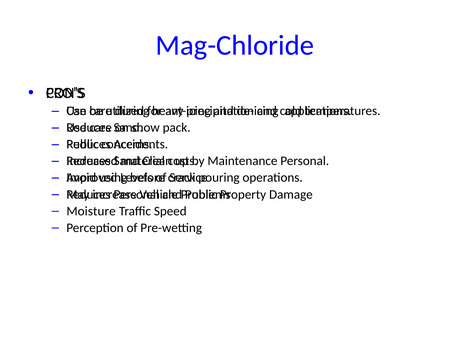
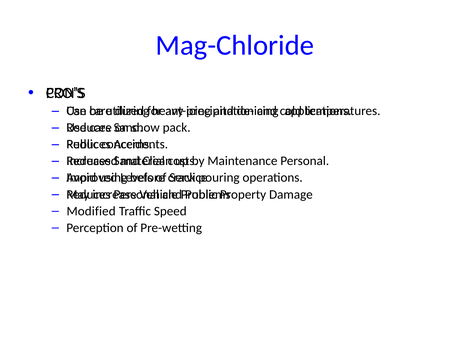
Moisture: Moisture -> Modified
